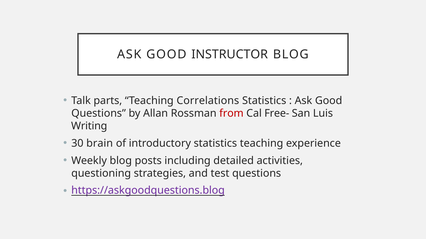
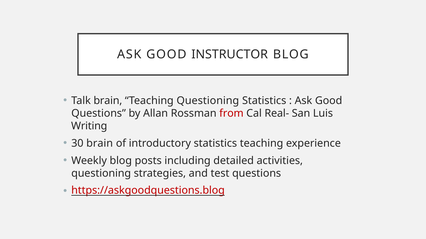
Talk parts: parts -> brain
Teaching Correlations: Correlations -> Questioning
Free-: Free- -> Real-
https://askgoodquestions.blog colour: purple -> red
